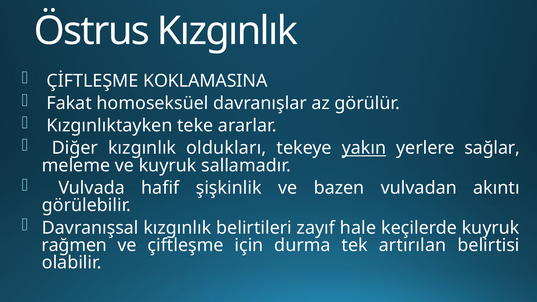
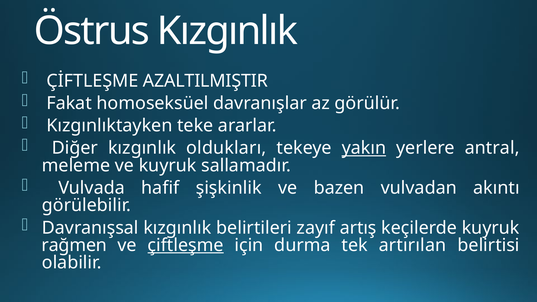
KOKLAMASINA: KOKLAMASINA -> AZALTILMIŞTIR
sağlar: sağlar -> antral
hale: hale -> artış
çiftleşme underline: none -> present
